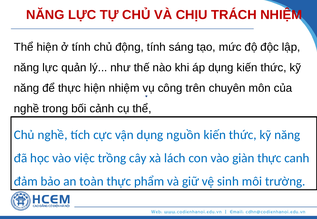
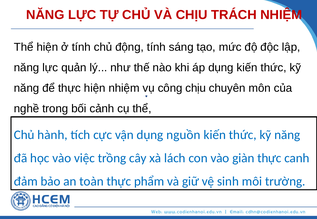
công trên: trên -> chịu
Chủ nghề: nghề -> hành
